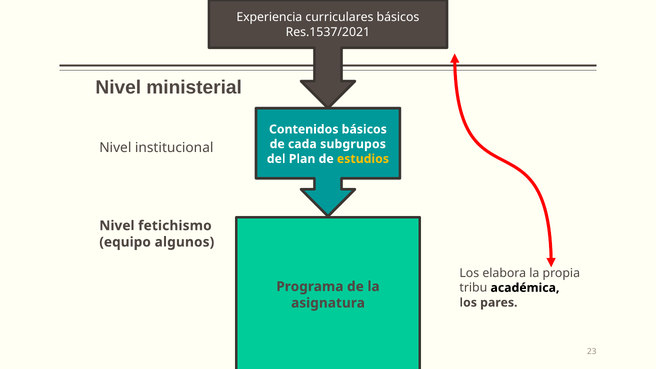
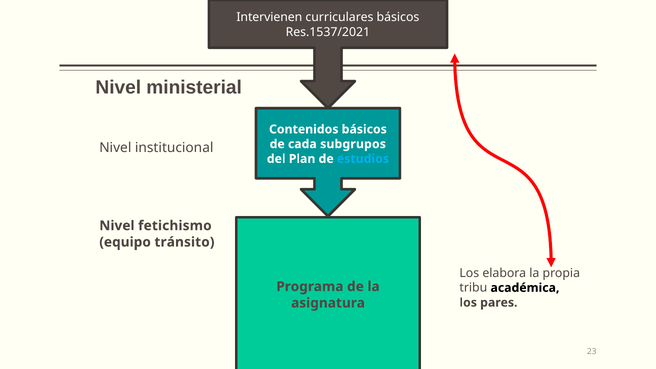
Experiencia: Experiencia -> Intervienen
estudios colour: yellow -> light blue
algunos: algunos -> tránsito
